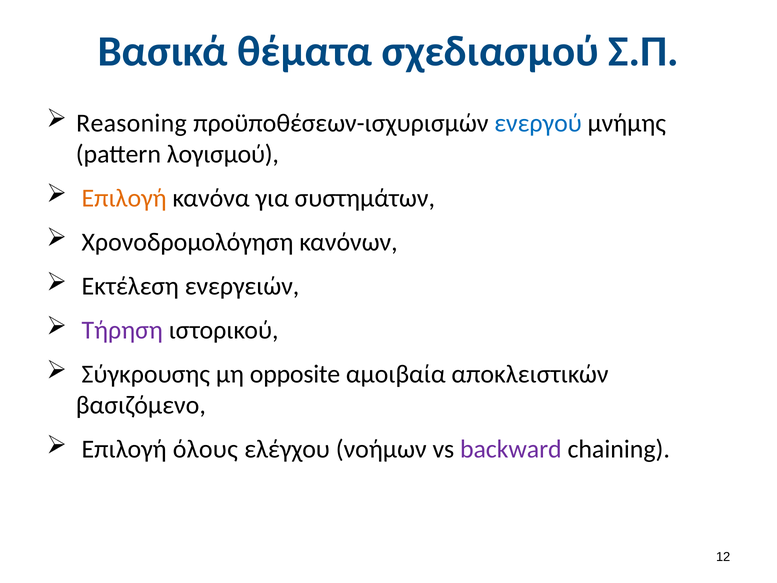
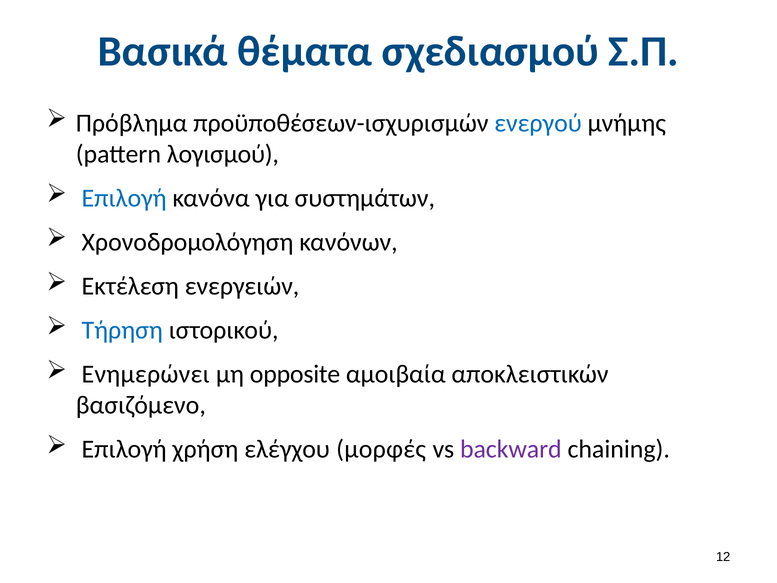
Reasoning: Reasoning -> Πρόβλημα
Επιλογή at (124, 198) colour: orange -> blue
Τήρηση colour: purple -> blue
Σύγκρουσης: Σύγκρουσης -> Ενημερώνει
όλους: όλους -> χρήση
νοήμων: νοήμων -> μορφές
